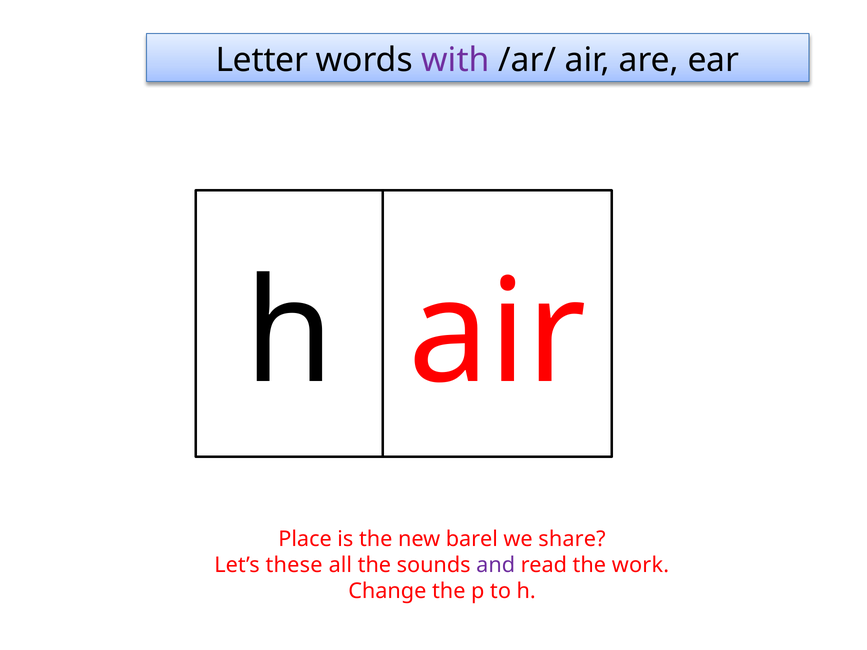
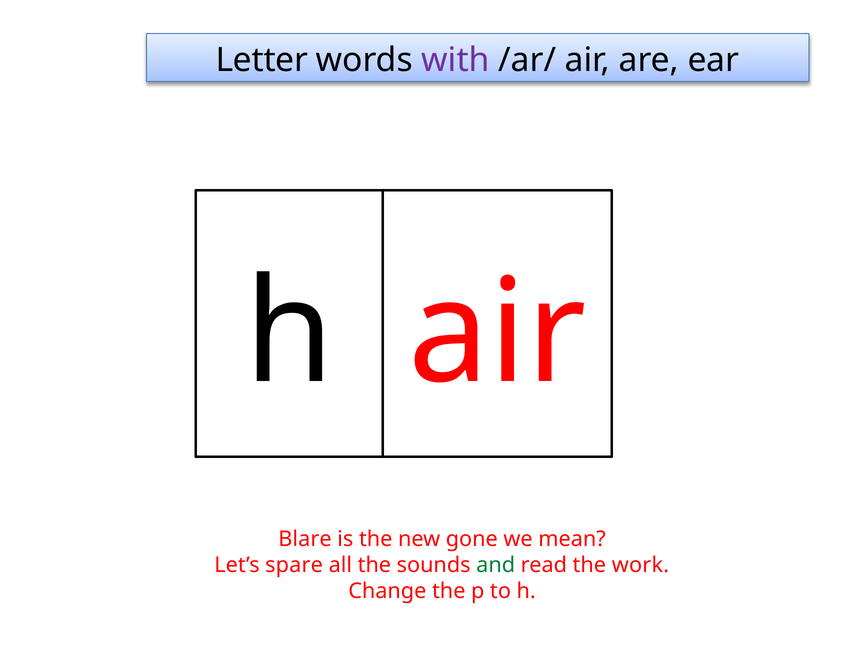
Place: Place -> Blare
barel: barel -> gone
share: share -> mean
these: these -> spare
and colour: purple -> green
